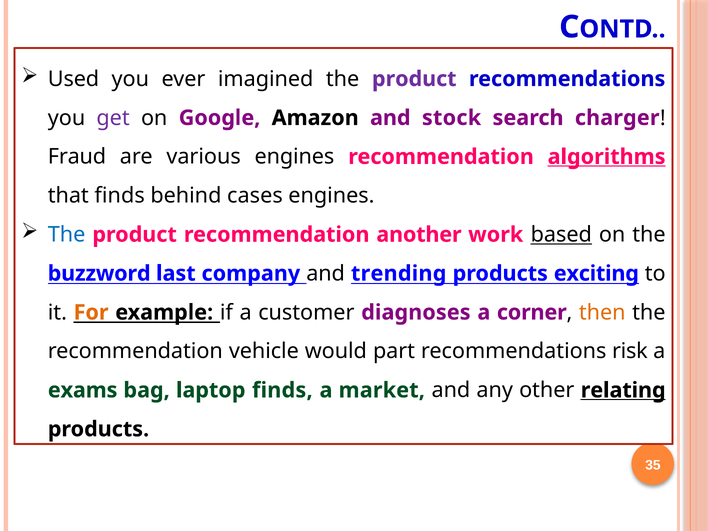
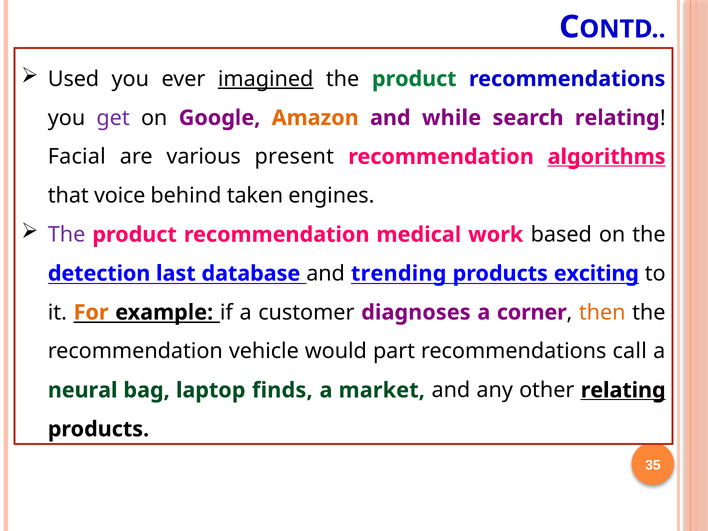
imagined underline: none -> present
product at (414, 79) colour: purple -> green
Amazon colour: black -> orange
stock: stock -> while
search charger: charger -> relating
Fraud: Fraud -> Facial
various engines: engines -> present
that finds: finds -> voice
cases: cases -> taken
The at (67, 235) colour: blue -> purple
another: another -> medical
based underline: present -> none
buzzword: buzzword -> detection
company: company -> database
risk: risk -> call
exams: exams -> neural
